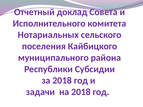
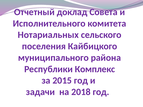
Субсидии: Субсидии -> Комплекс
за 2018: 2018 -> 2015
